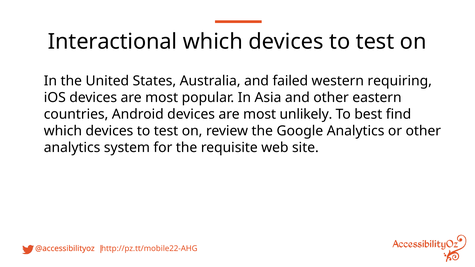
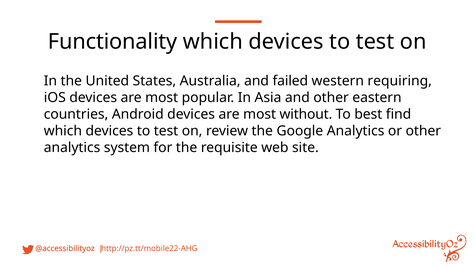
Interactional: Interactional -> Functionality
unlikely: unlikely -> without
